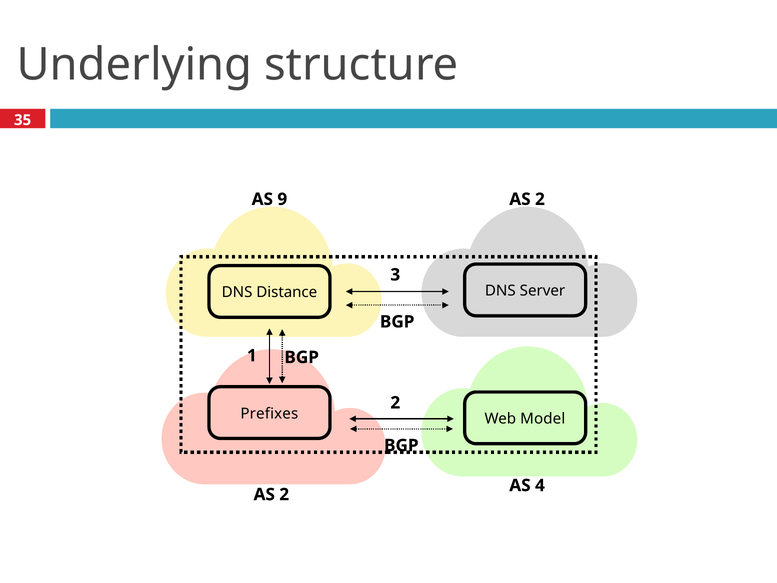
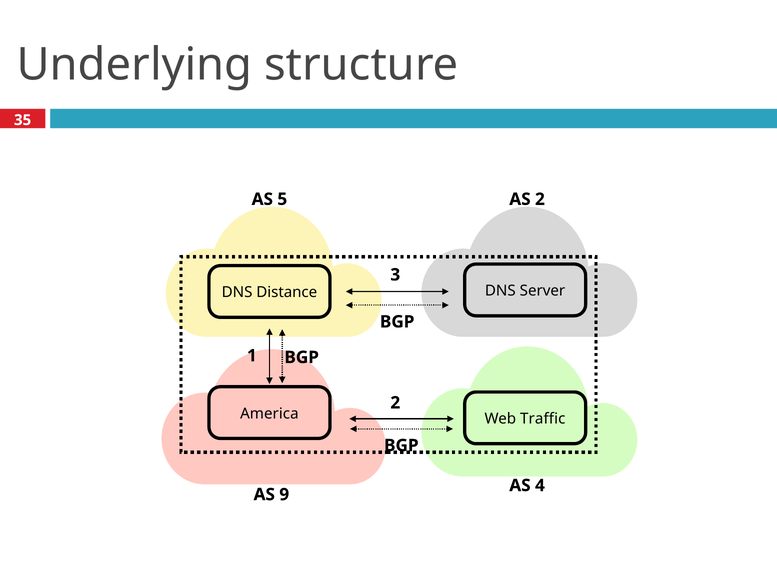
9: 9 -> 5
Prefixes: Prefixes -> America
Model: Model -> Traffic
2 at (284, 494): 2 -> 9
